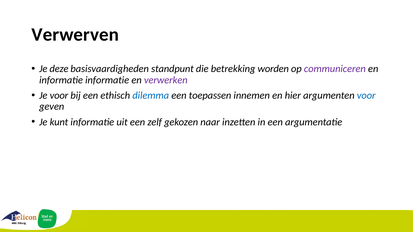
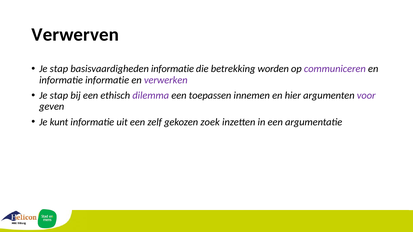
deze at (59, 69): deze -> stap
basisvaardigheden standpunt: standpunt -> informatie
voor at (59, 96): voor -> stap
dilemma colour: blue -> purple
voor at (366, 96) colour: blue -> purple
naar: naar -> zoek
